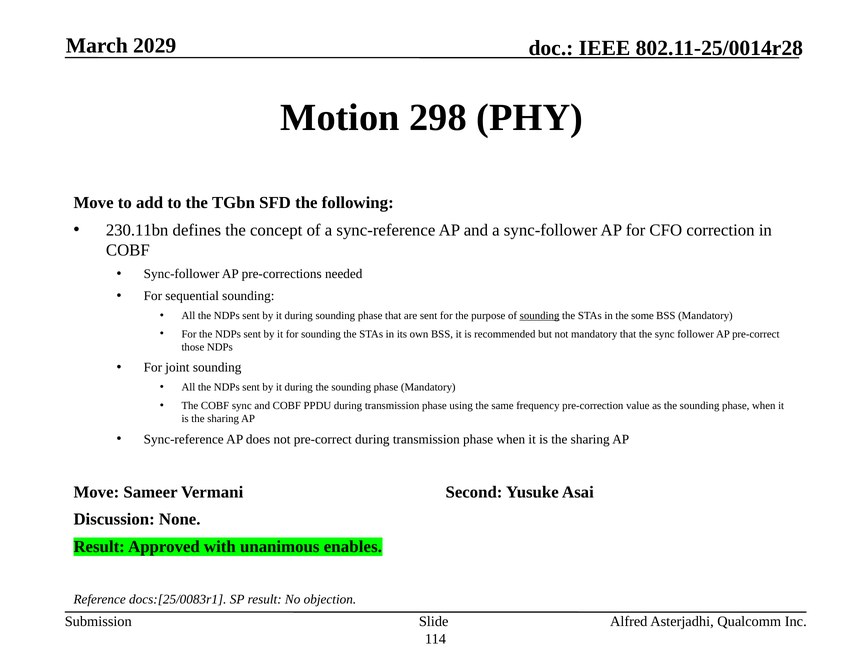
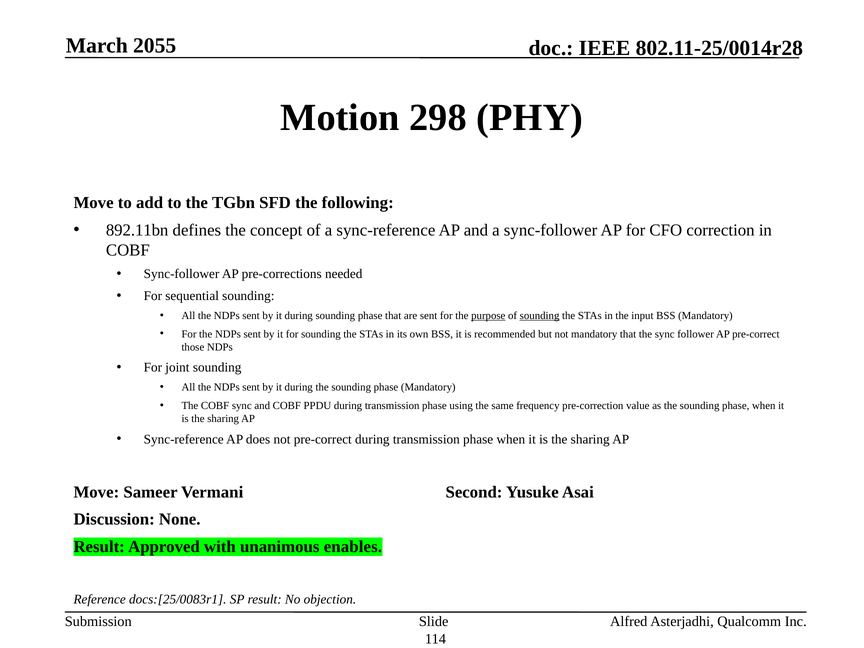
2029: 2029 -> 2055
230.11bn: 230.11bn -> 892.11bn
purpose underline: none -> present
some: some -> input
